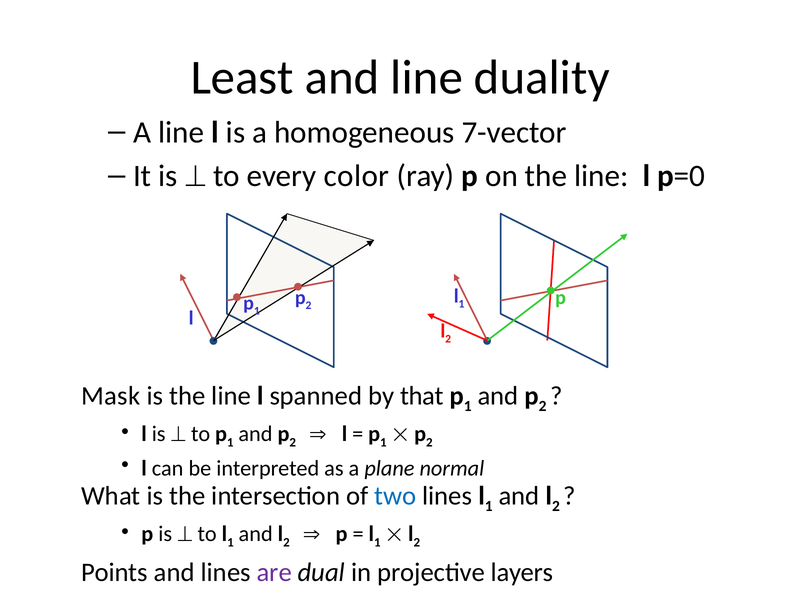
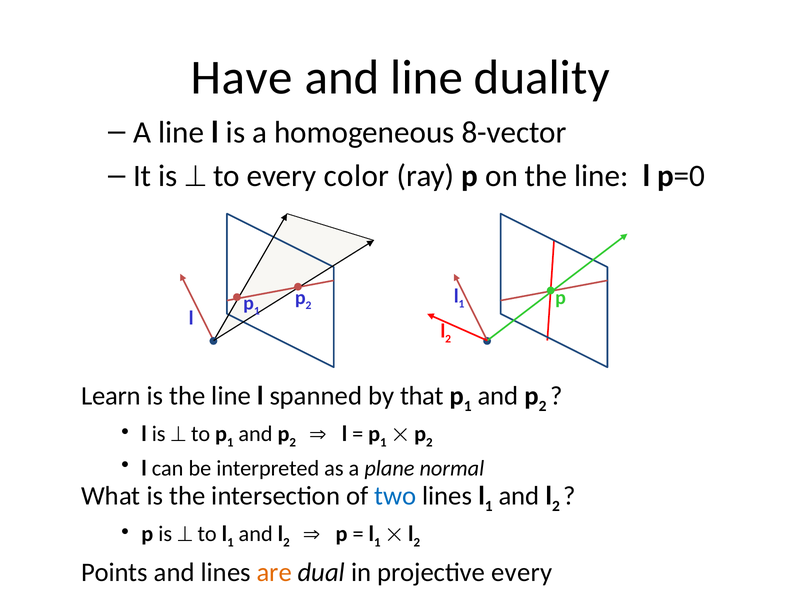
Least: Least -> Have
7-vector: 7-vector -> 8-vector
Mask: Mask -> Learn
are colour: purple -> orange
projective layers: layers -> every
